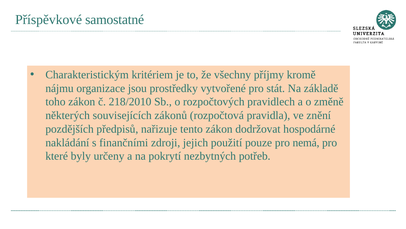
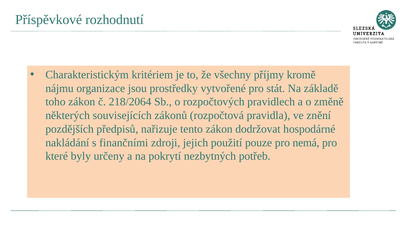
samostatné: samostatné -> rozhodnutí
218/2010: 218/2010 -> 218/2064
